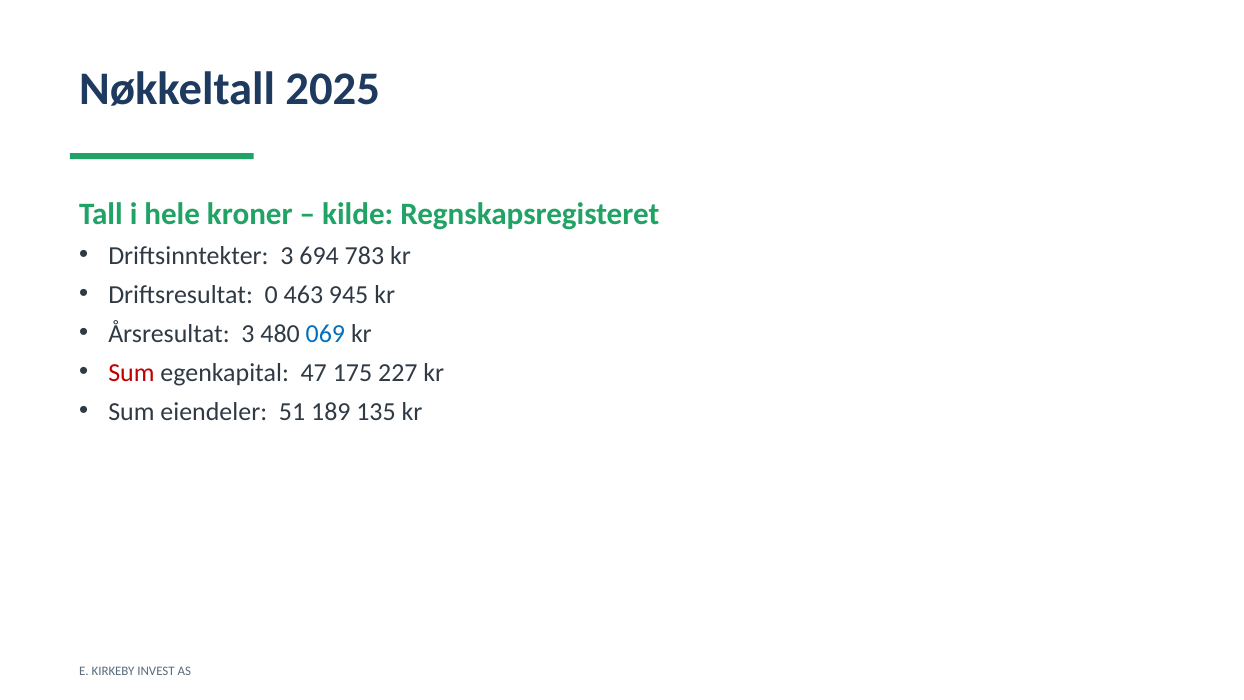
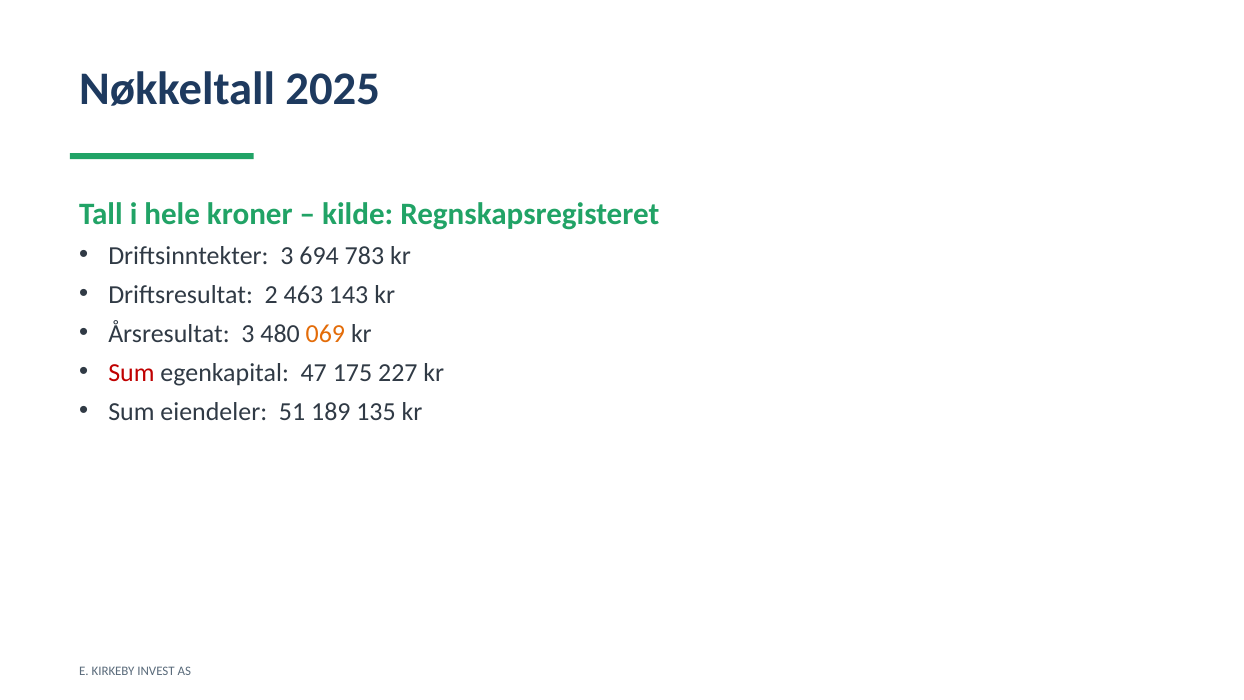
0: 0 -> 2
945: 945 -> 143
069 colour: blue -> orange
